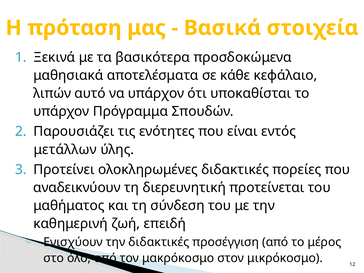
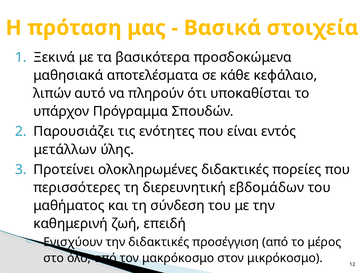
να υπάρχον: υπάρχον -> πληρούν
αναδεικνύουν: αναδεικνύουν -> περισσότερες
προτείνεται: προτείνεται -> εβδομάδων
